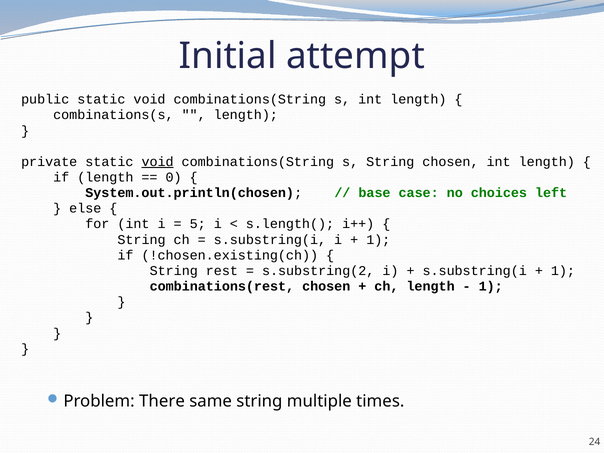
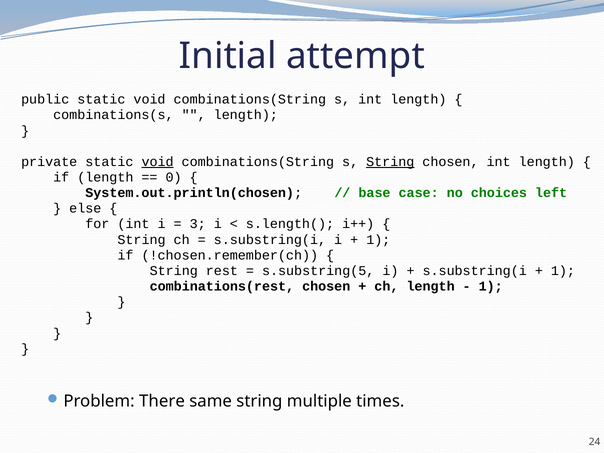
String at (390, 162) underline: none -> present
5: 5 -> 3
!chosen.existing(ch: !chosen.existing(ch -> !chosen.remember(ch
s.substring(2: s.substring(2 -> s.substring(5
